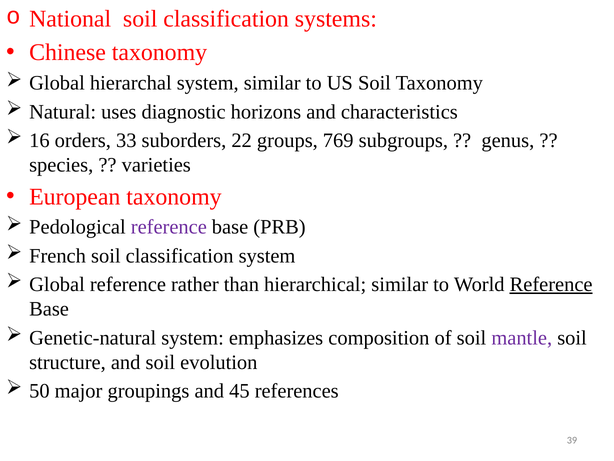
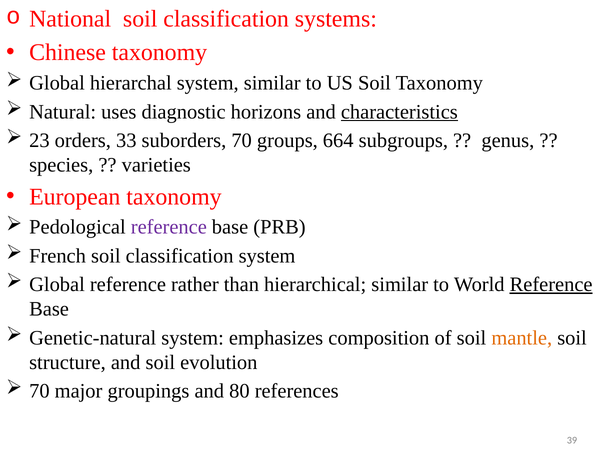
characteristics underline: none -> present
16: 16 -> 23
suborders 22: 22 -> 70
769: 769 -> 664
mantle colour: purple -> orange
50 at (39, 391): 50 -> 70
45: 45 -> 80
